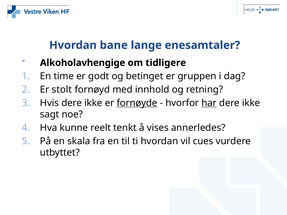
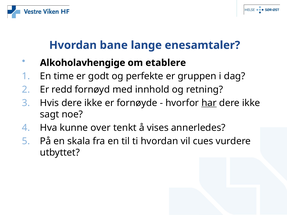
tidligere: tidligere -> etablere
betinget: betinget -> perfekte
stolt: stolt -> redd
fornøyde underline: present -> none
reelt: reelt -> over
